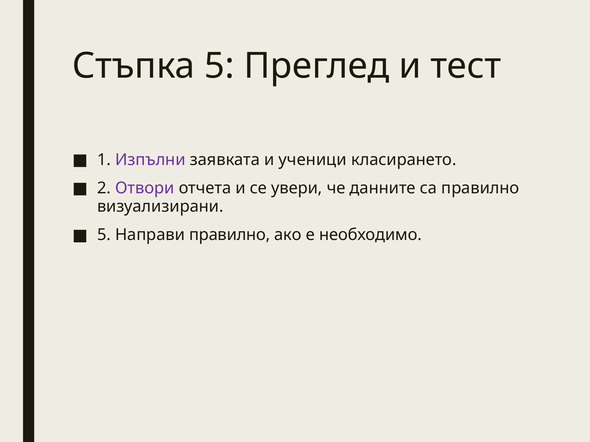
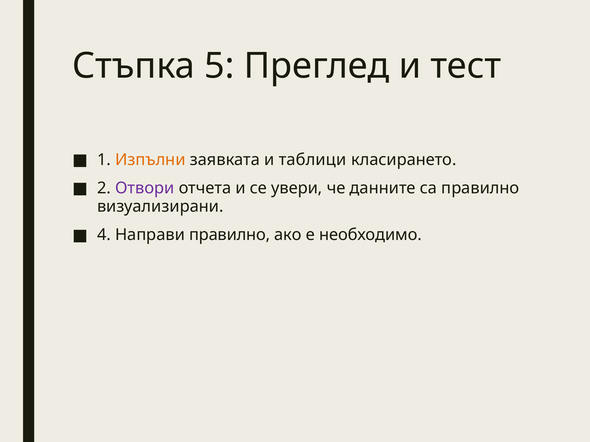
Изпълни colour: purple -> orange
ученици: ученици -> таблици
5 at (104, 235): 5 -> 4
